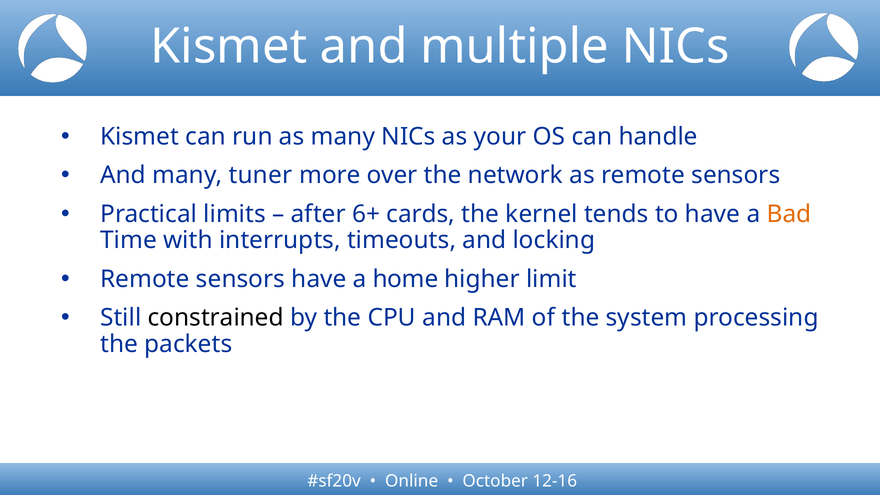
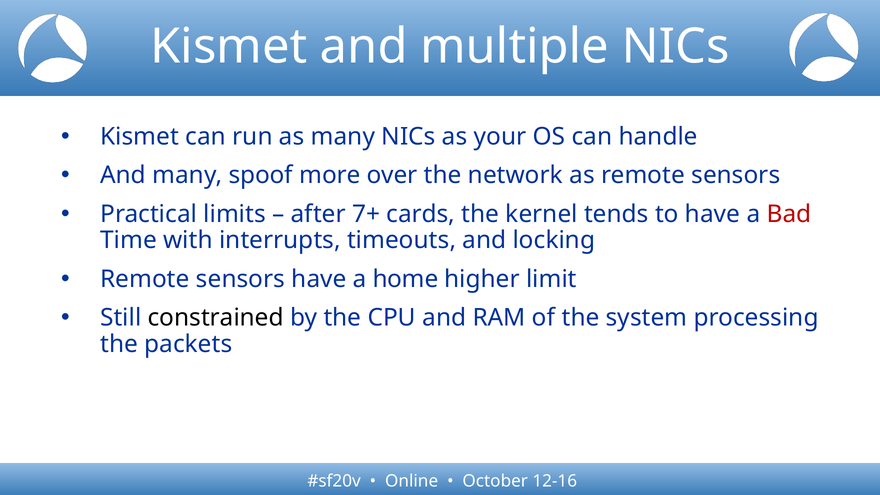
tuner: tuner -> spoof
6+: 6+ -> 7+
Bad colour: orange -> red
